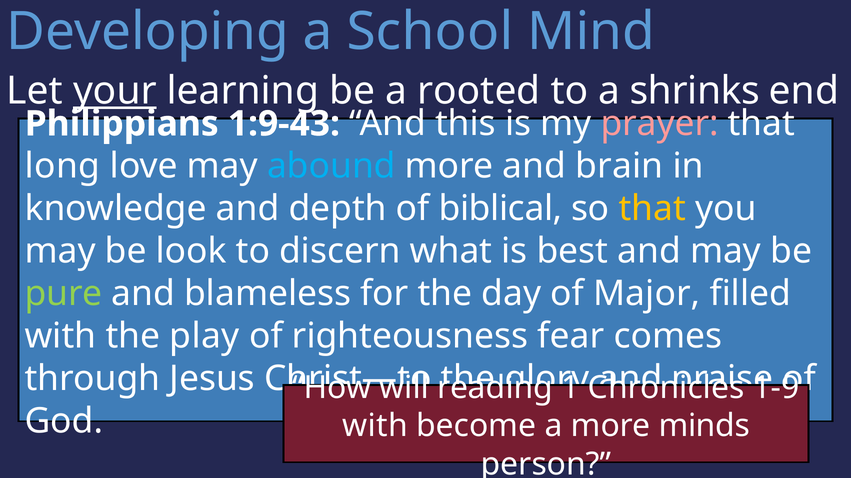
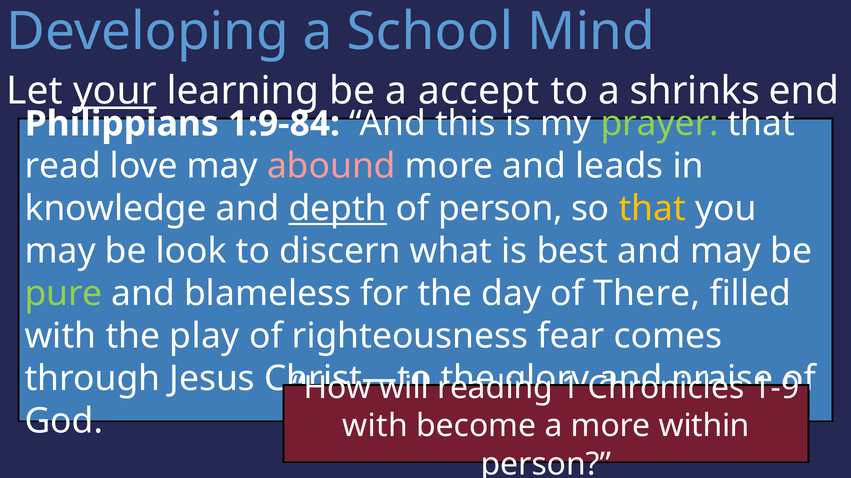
rooted: rooted -> accept
1:9-43: 1:9-43 -> 1:9-84
prayer colour: pink -> light green
long: long -> read
abound colour: light blue -> pink
brain: brain -> leads
depth underline: none -> present
of biblical: biblical -> person
Major: Major -> There
minds: minds -> within
